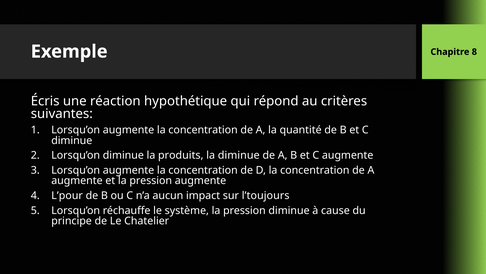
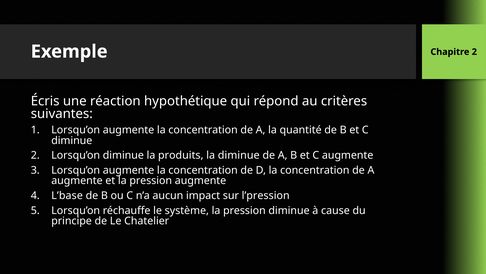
Chapitre 8: 8 -> 2
L’pour: L’pour -> L’base
l’toujours: l’toujours -> l’pression
